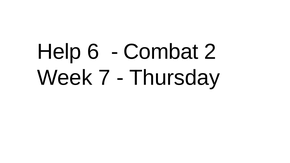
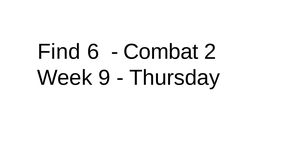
Help: Help -> Find
7: 7 -> 9
